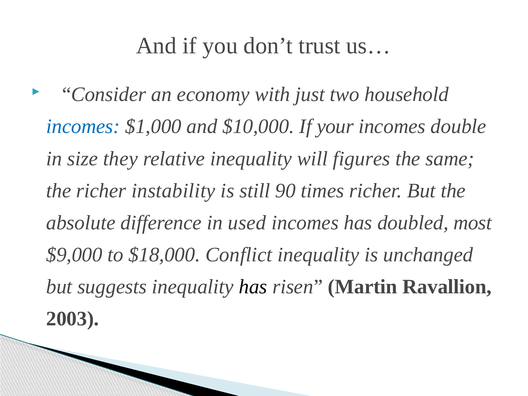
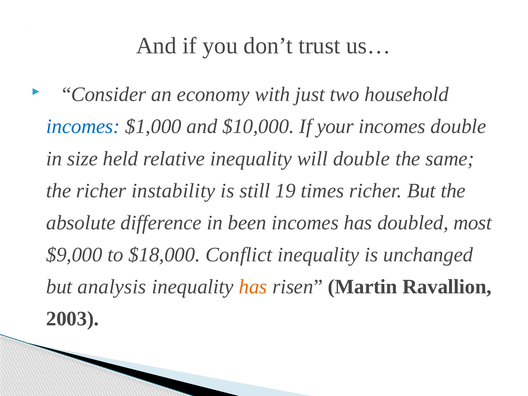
they: they -> held
will figures: figures -> double
90: 90 -> 19
used: used -> been
suggests: suggests -> analysis
has at (253, 287) colour: black -> orange
